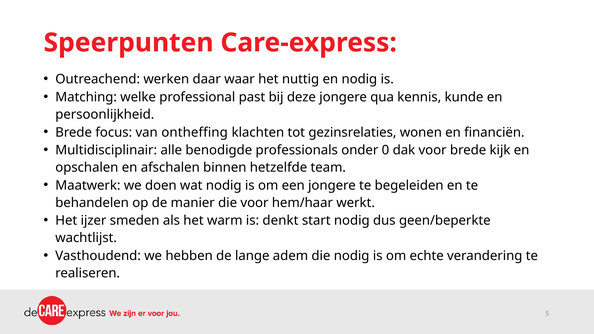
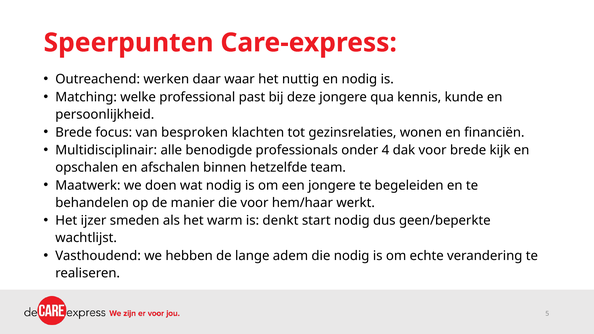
ontheffing: ontheffing -> besproken
0: 0 -> 4
